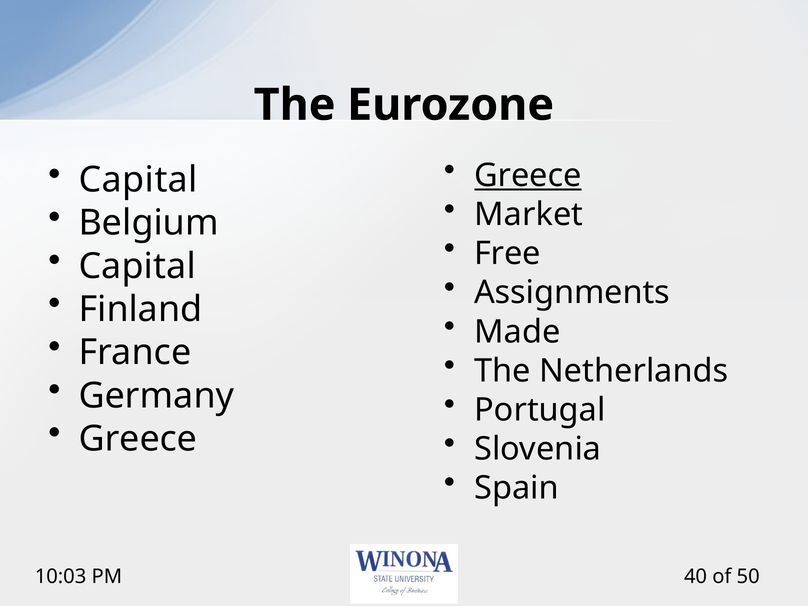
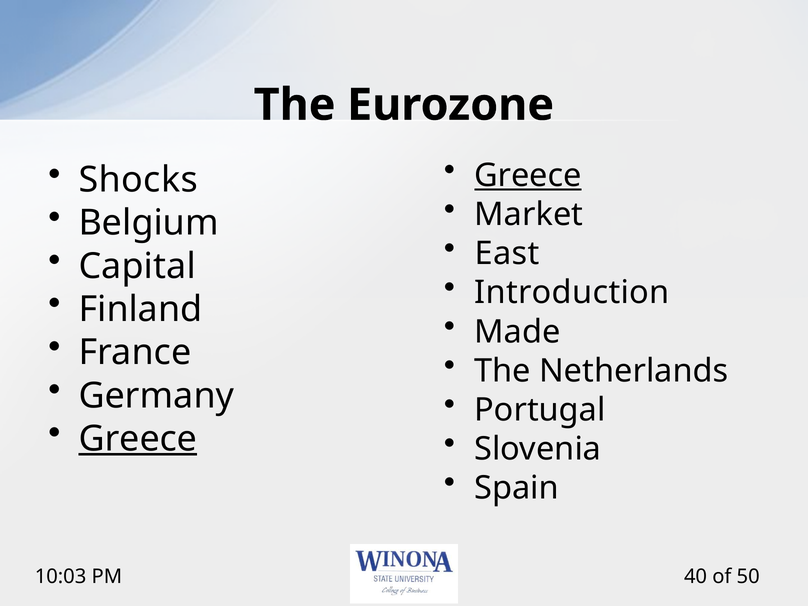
Capital at (138, 180): Capital -> Shocks
Free: Free -> East
Assignments: Assignments -> Introduction
Greece at (138, 439) underline: none -> present
